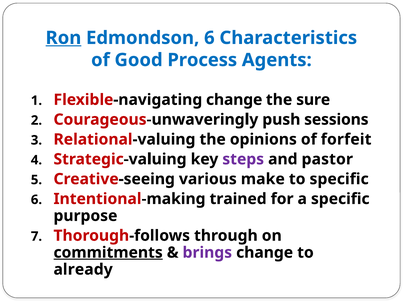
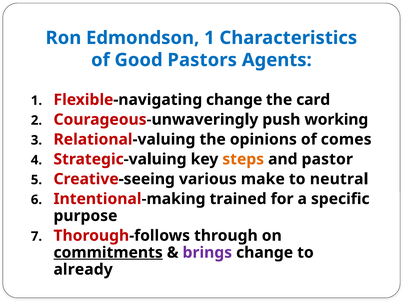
Ron underline: present -> none
Edmondson 6: 6 -> 1
Process: Process -> Pastors
sure: sure -> card
sessions: sessions -> working
forfeit: forfeit -> comes
steps colour: purple -> orange
to specific: specific -> neutral
